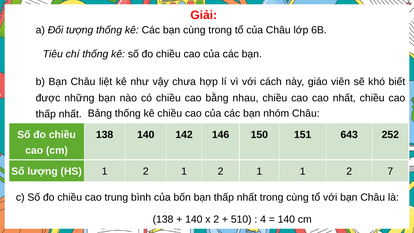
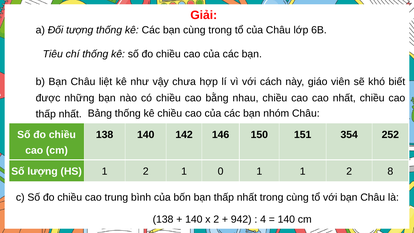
643: 643 -> 354
2 1 2: 2 -> 0
7: 7 -> 8
510: 510 -> 942
